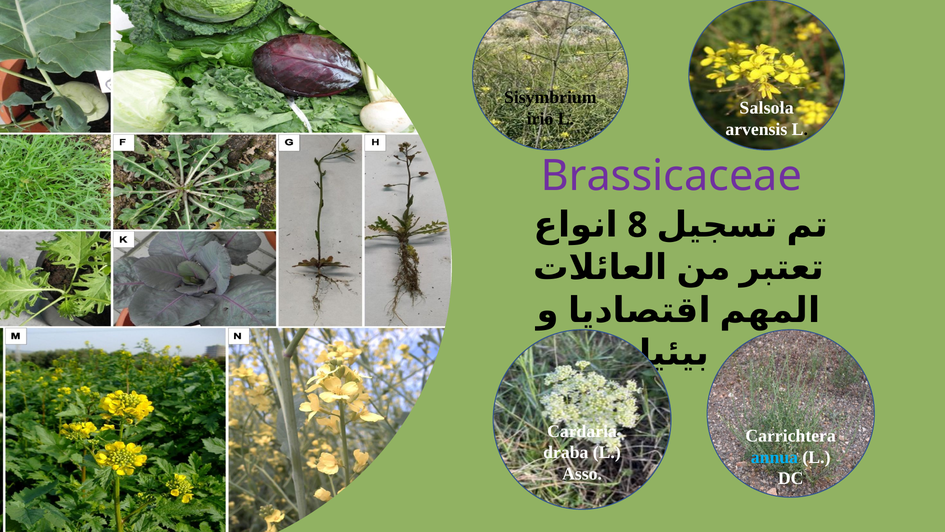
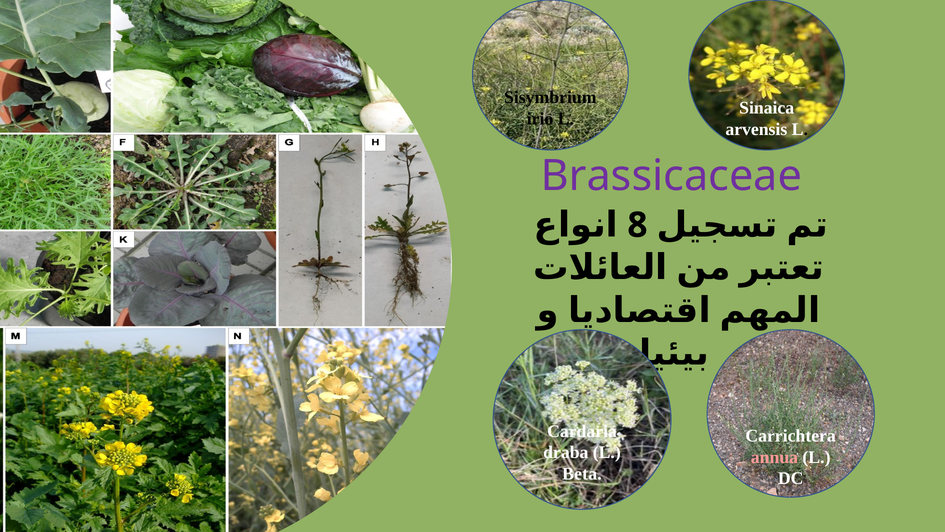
Salsola: Salsola -> Sinaica
annua colour: light blue -> pink
Asso: Asso -> Beta
